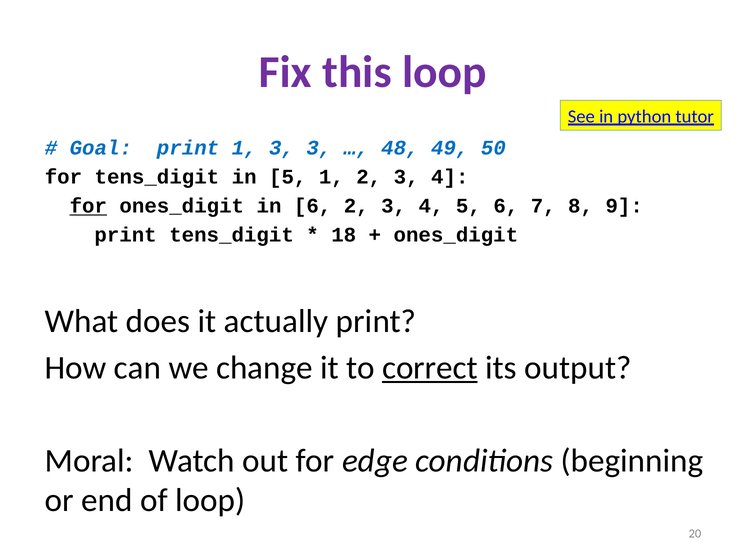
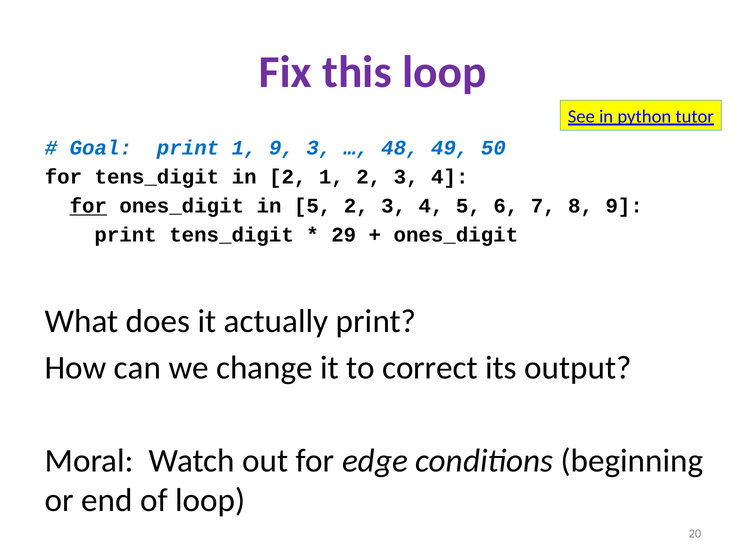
1 3: 3 -> 9
in 5: 5 -> 2
in 6: 6 -> 5
18: 18 -> 29
correct underline: present -> none
